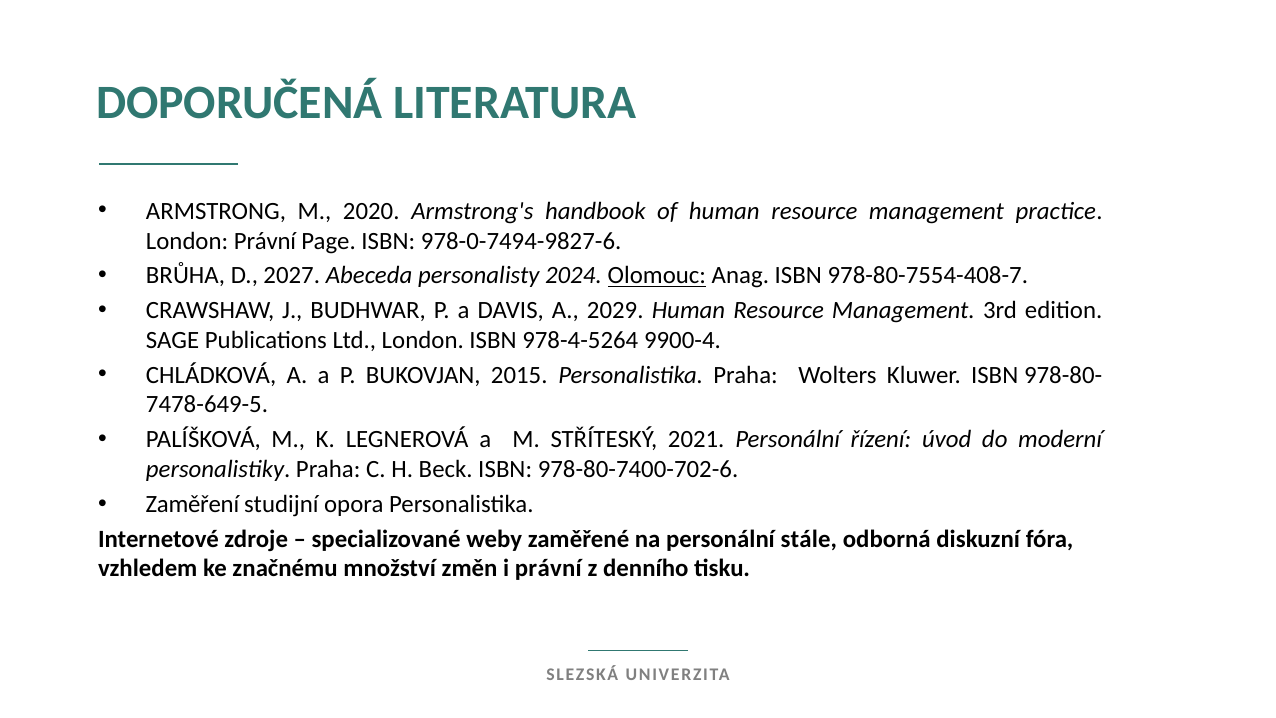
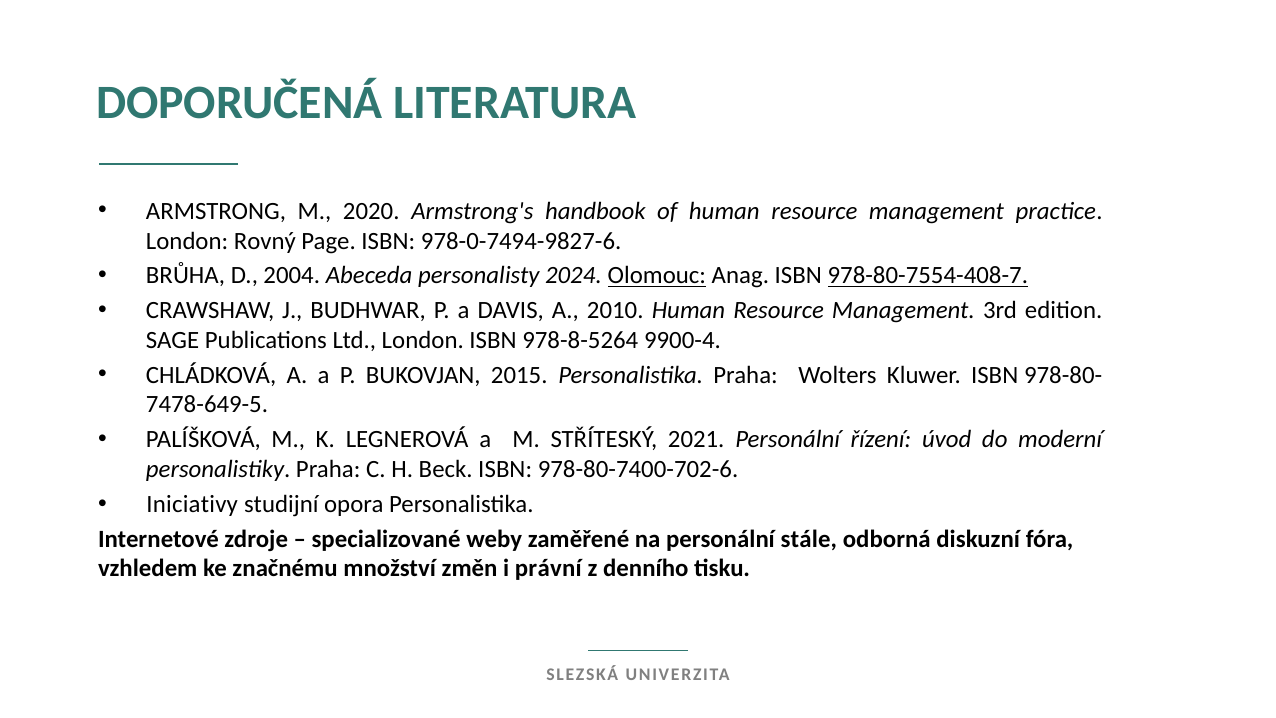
London Právní: Právní -> Rovný
2027: 2027 -> 2004
978-80-7554-408-7 underline: none -> present
2029: 2029 -> 2010
978-4-5264: 978-4-5264 -> 978-8-5264
Zaměření: Zaměření -> Iniciativy
